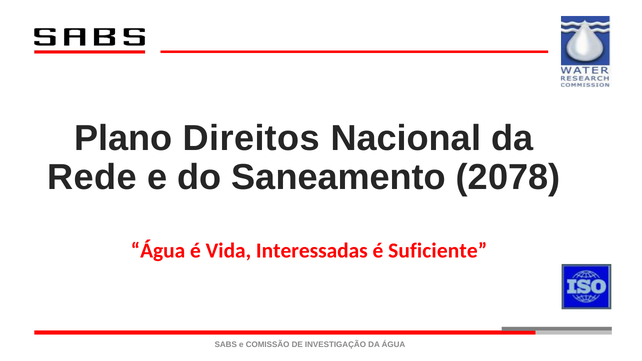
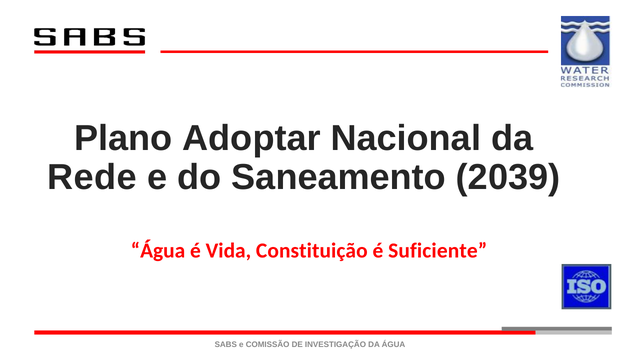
Direitos: Direitos -> Adoptar
2078: 2078 -> 2039
Interessadas: Interessadas -> Constituição
